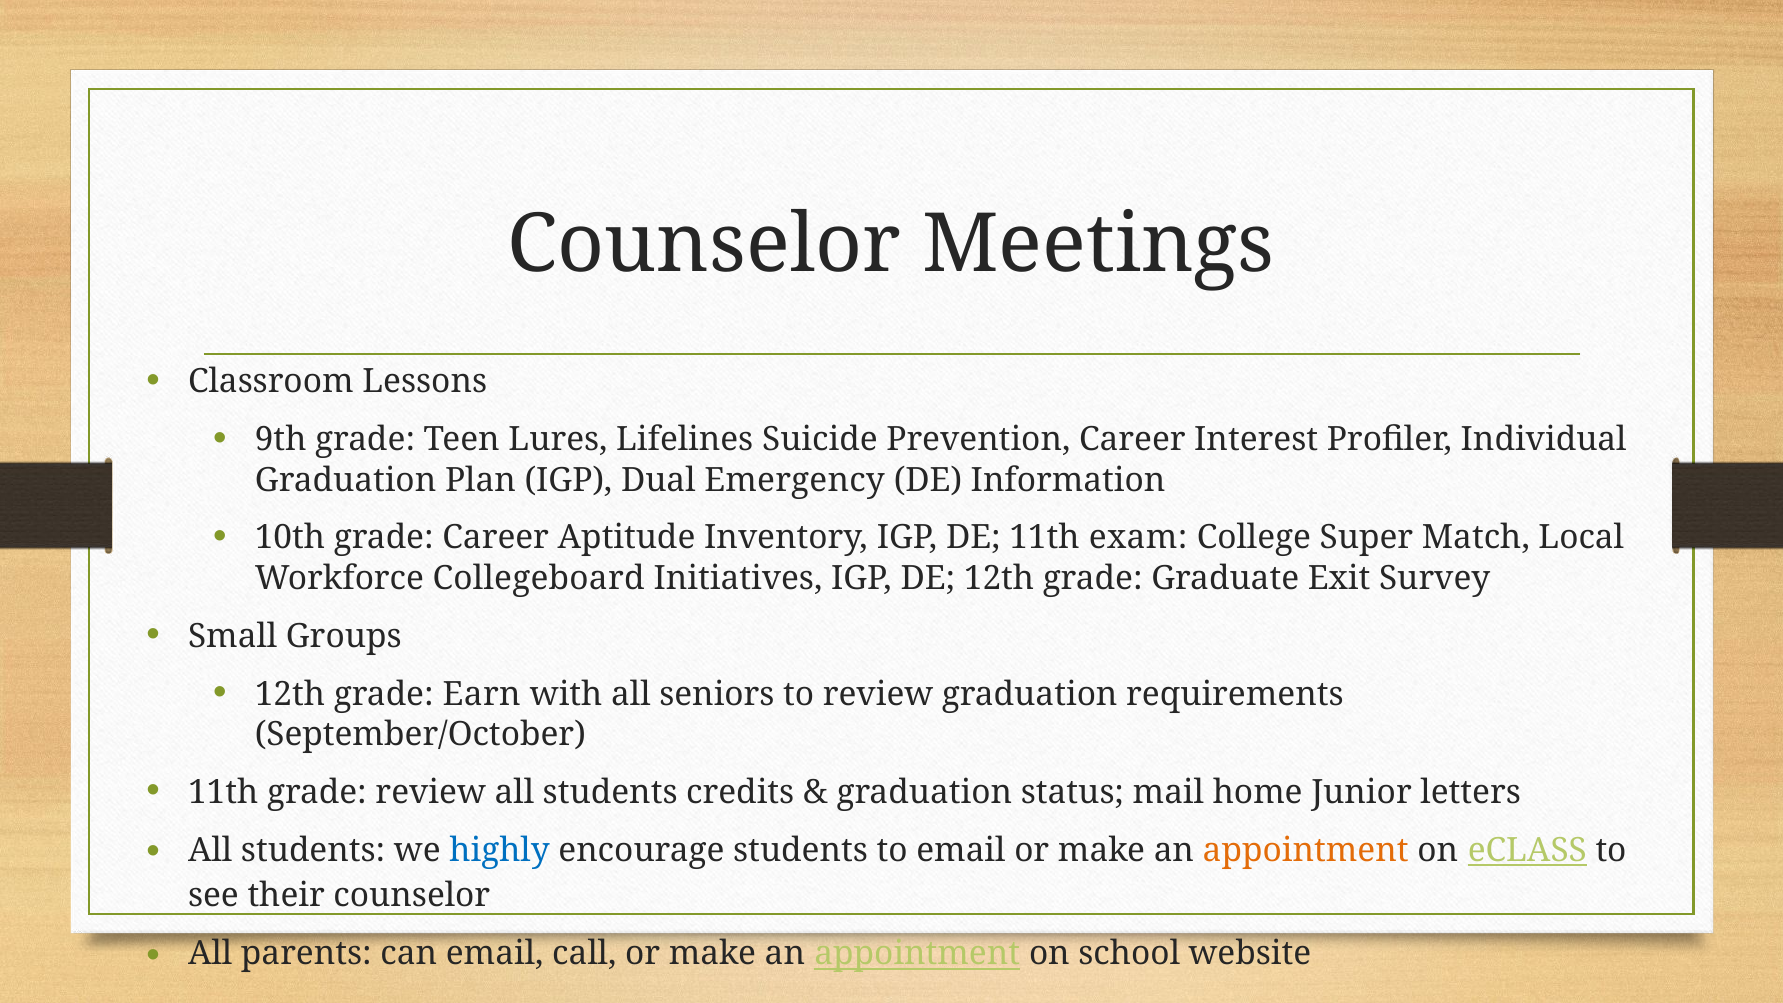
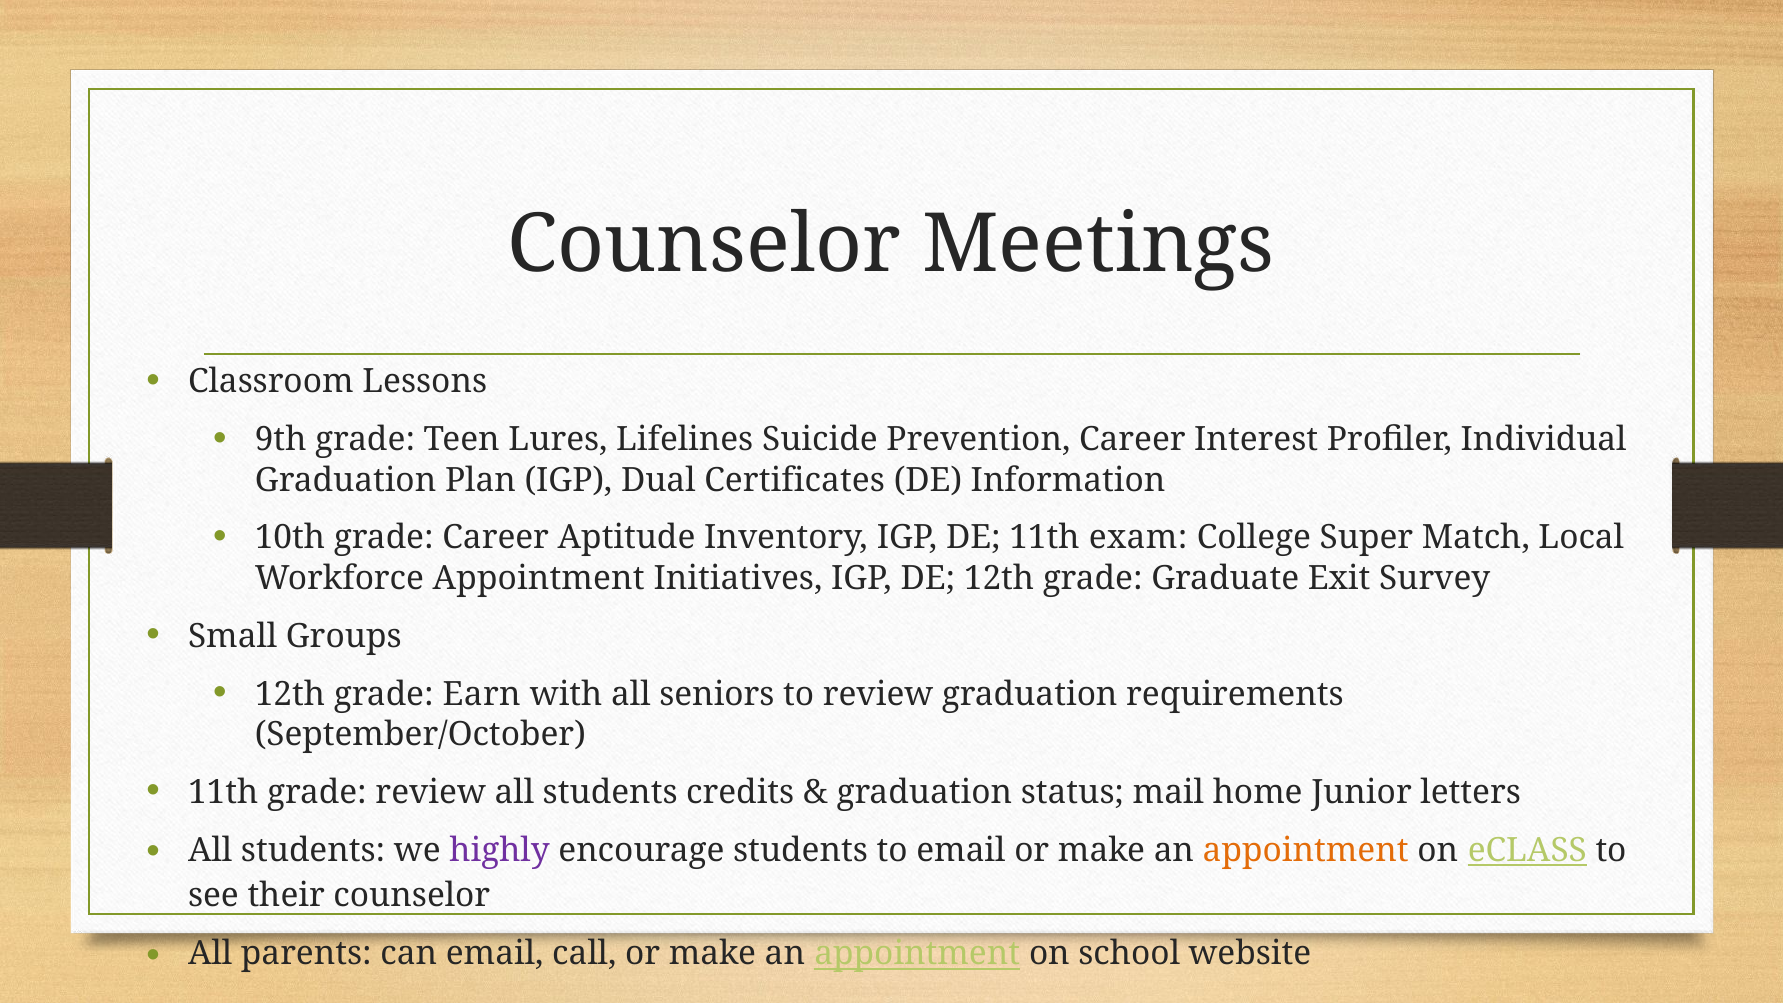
Emergency: Emergency -> Certificates
Workforce Collegeboard: Collegeboard -> Appointment
highly colour: blue -> purple
